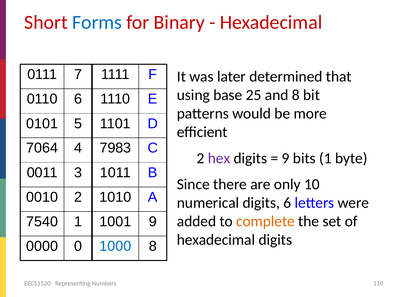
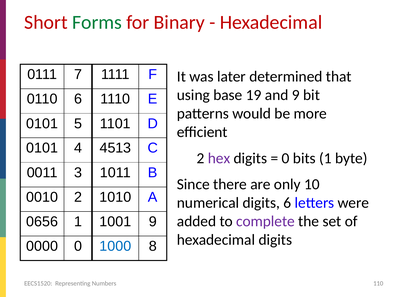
Forms colour: blue -> green
25: 25 -> 19
and 8: 8 -> 9
7064 at (42, 148): 7064 -> 0101
7983: 7983 -> 4513
9 at (286, 158): 9 -> 0
7540: 7540 -> 0656
complete colour: orange -> purple
